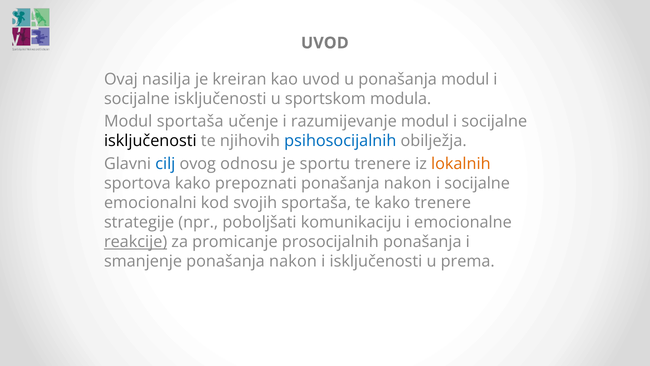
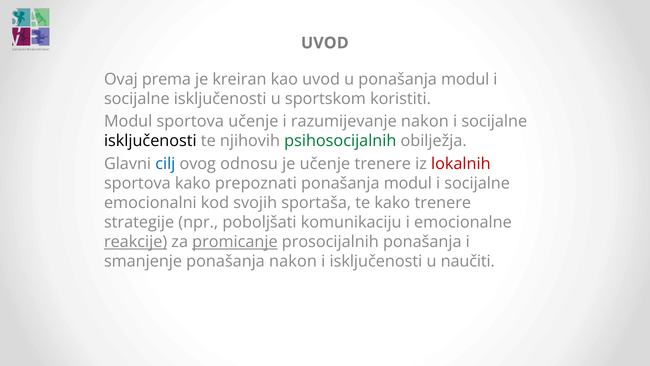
nasilja: nasilja -> prema
modula: modula -> koristiti
Modul sportaša: sportaša -> sportova
razumijevanje modul: modul -> nakon
psihosocijalnih colour: blue -> green
je sportu: sportu -> učenje
lokalnih colour: orange -> red
prepoznati ponašanja nakon: nakon -> modul
promicanje underline: none -> present
prema: prema -> naučiti
